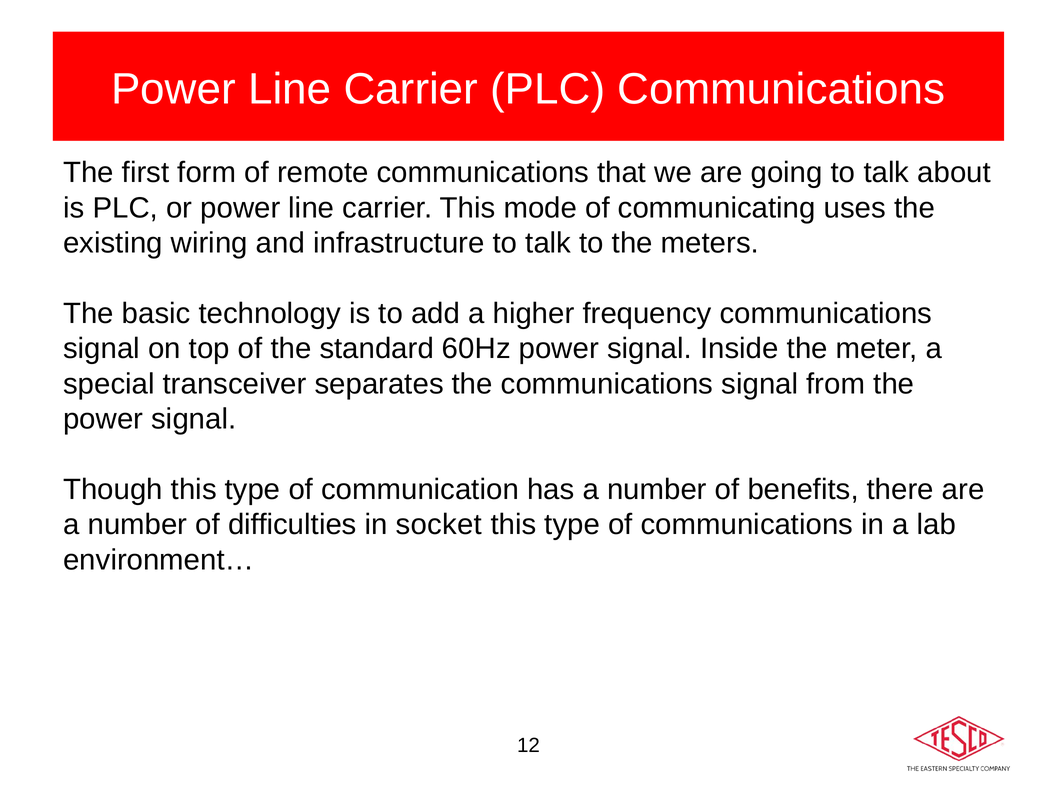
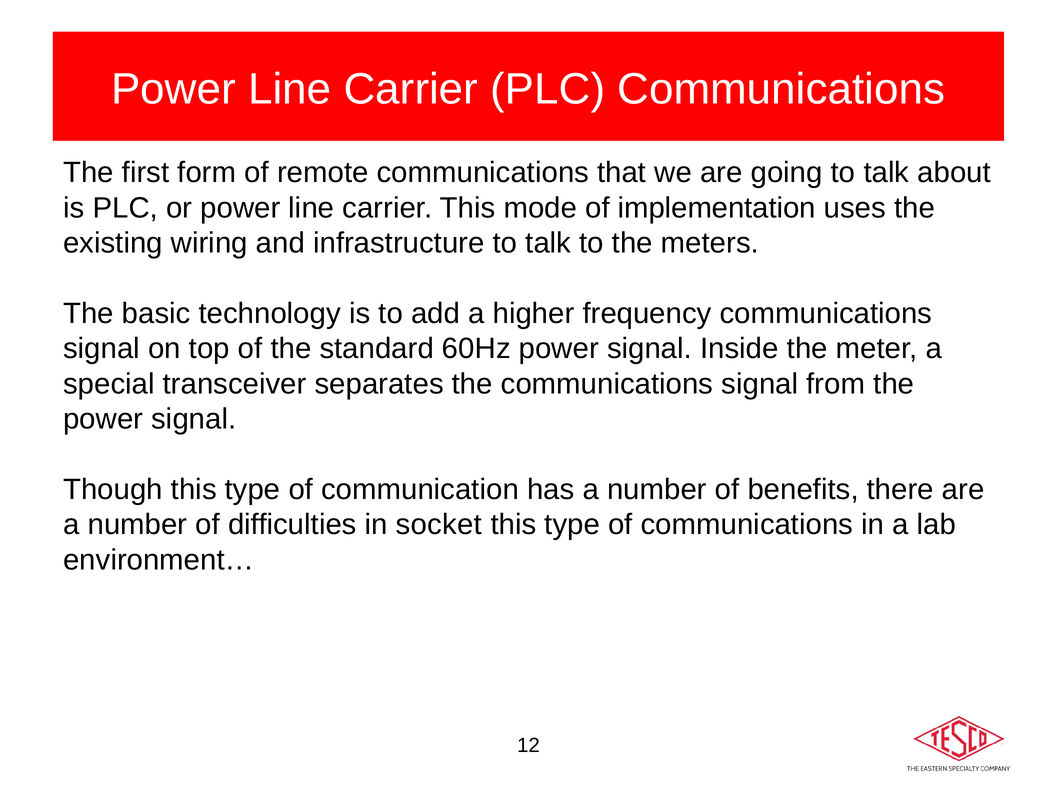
communicating: communicating -> implementation
